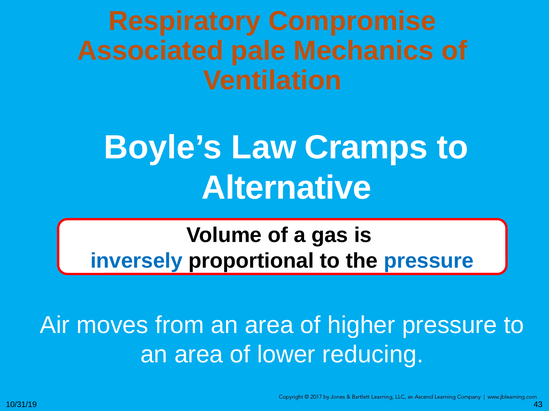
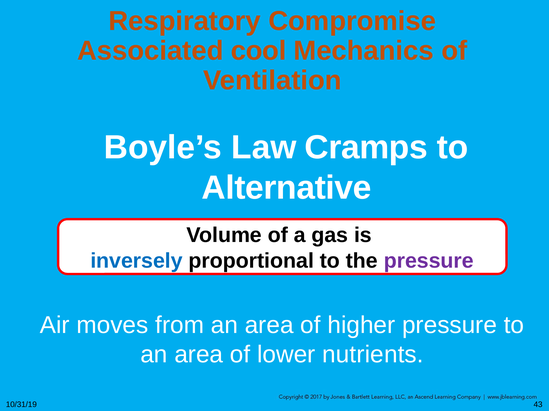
pale: pale -> cool
pressure at (429, 261) colour: blue -> purple
reducing: reducing -> nutrients
